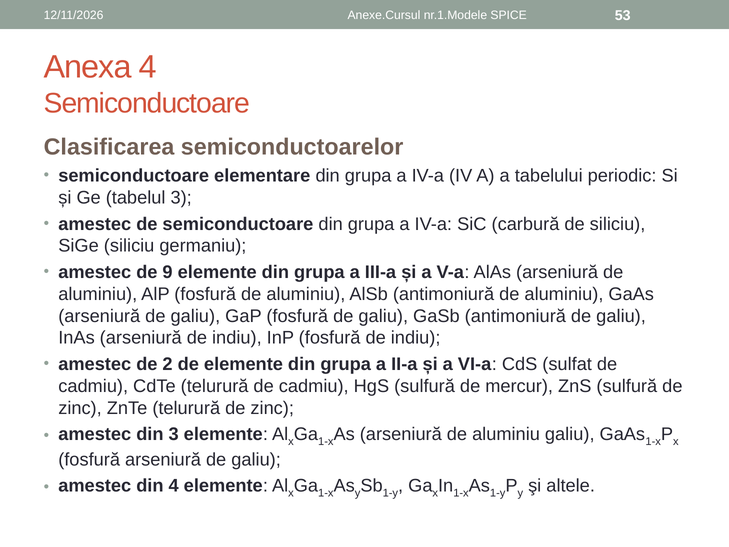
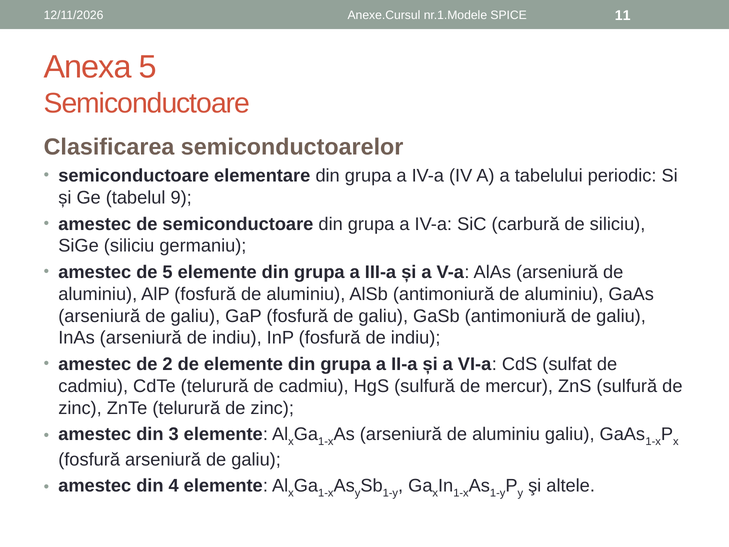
53: 53 -> 11
Anexa 4: 4 -> 5
tabelul 3: 3 -> 9
de 9: 9 -> 5
